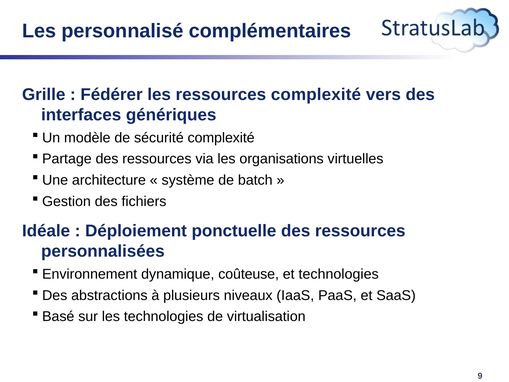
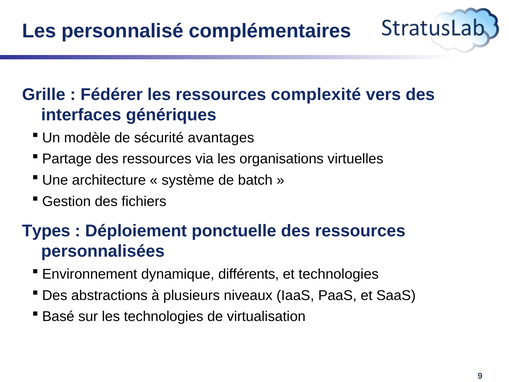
sécurité complexité: complexité -> avantages
Idéale: Idéale -> Types
coûteuse: coûteuse -> différents
